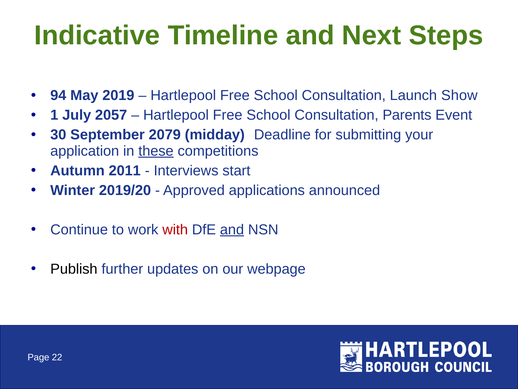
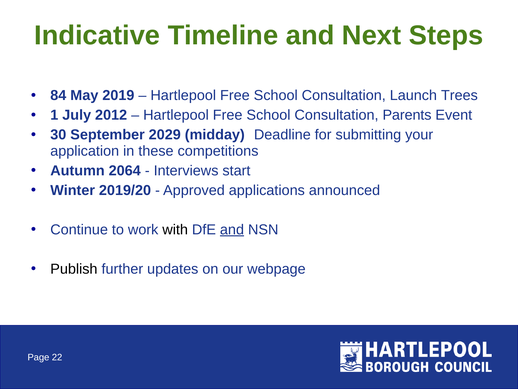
94: 94 -> 84
Show: Show -> Trees
2057: 2057 -> 2012
2079: 2079 -> 2029
these underline: present -> none
2011: 2011 -> 2064
with colour: red -> black
